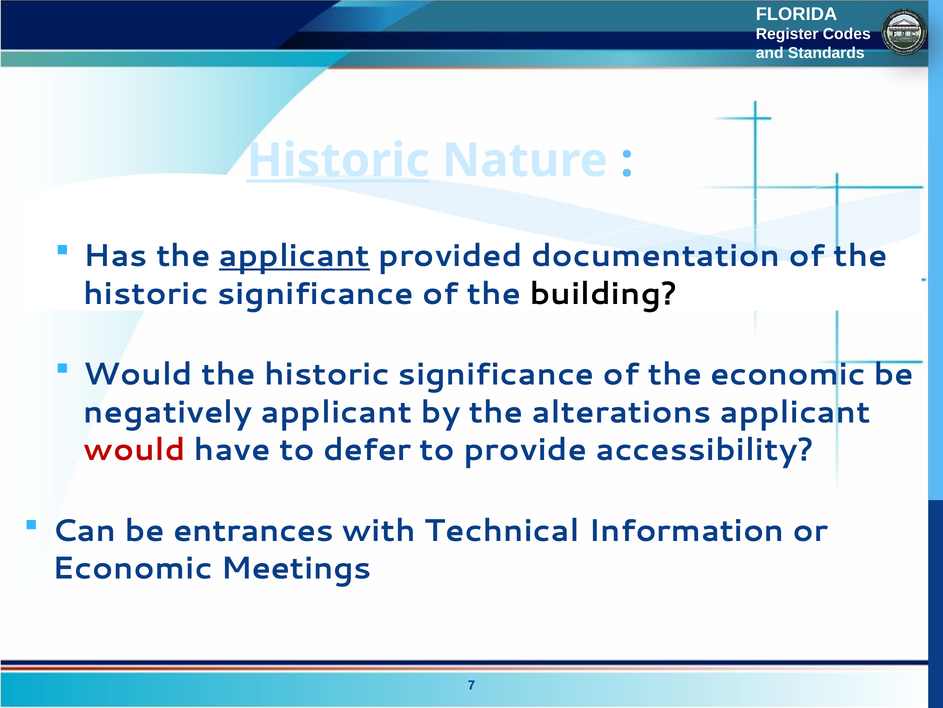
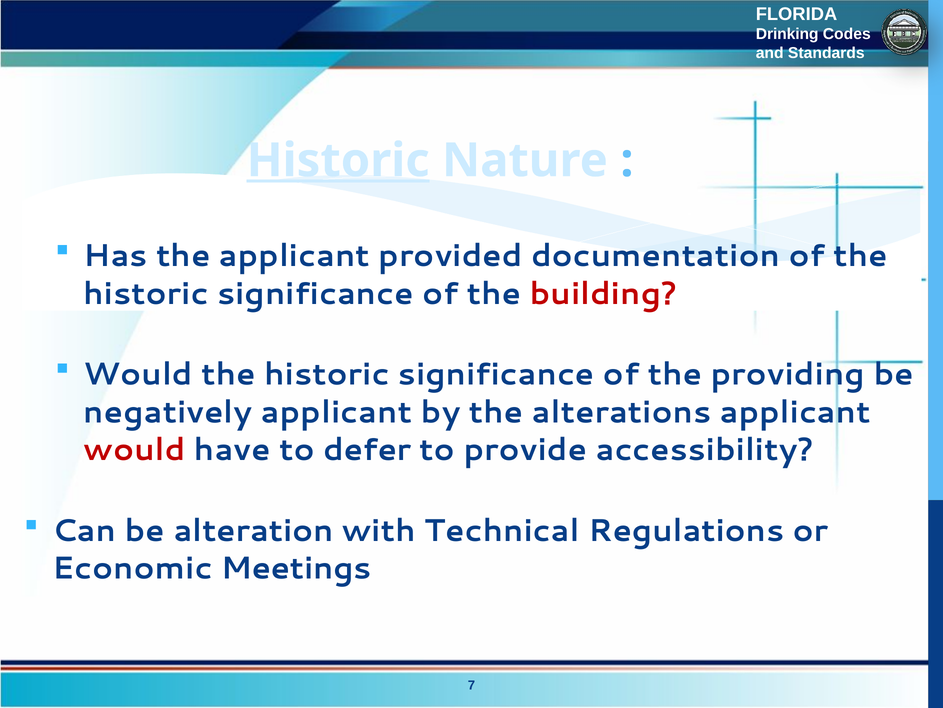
Register: Register -> Drinking
applicant at (294, 256) underline: present -> none
building colour: black -> red
the economic: economic -> providing
entrances: entrances -> alteration
Information: Information -> Regulations
